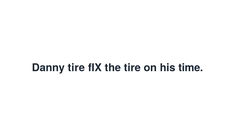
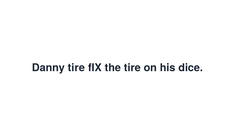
time: time -> dice
